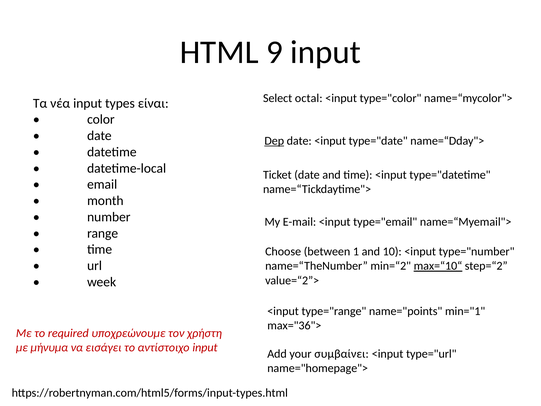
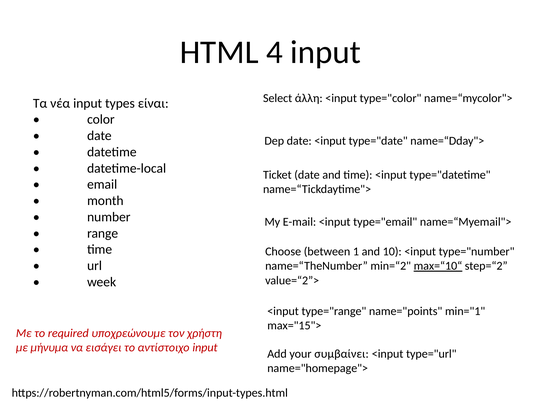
9: 9 -> 4
octal: octal -> άλλη
Dep underline: present -> none
max="36">: max="36"> -> max="15">
